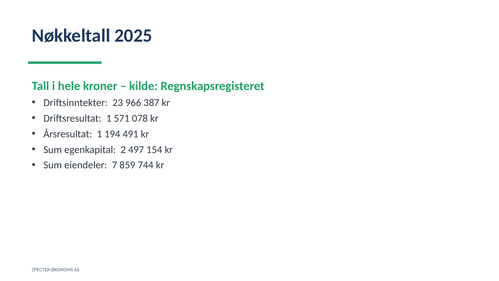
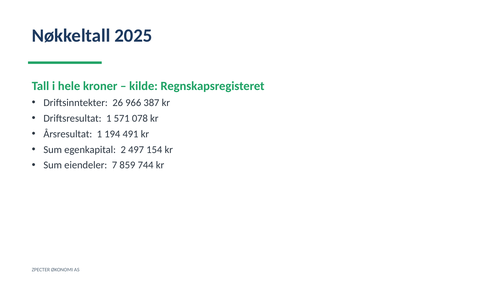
23: 23 -> 26
